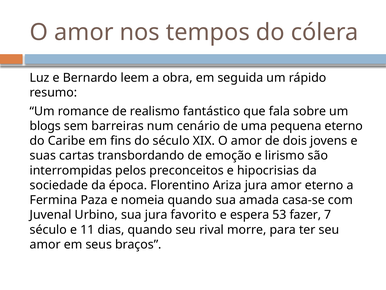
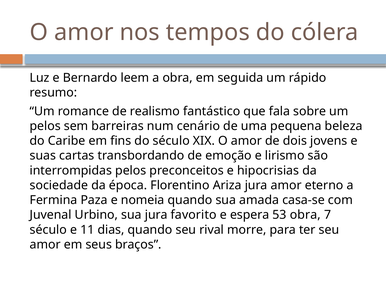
blogs at (45, 126): blogs -> pelos
pequena eterno: eterno -> beleza
53 fazer: fazer -> obra
